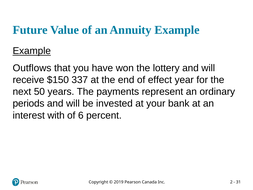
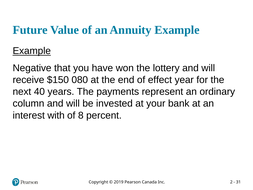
Outflows: Outflows -> Negative
337: 337 -> 080
50: 50 -> 40
periods: periods -> column
6: 6 -> 8
